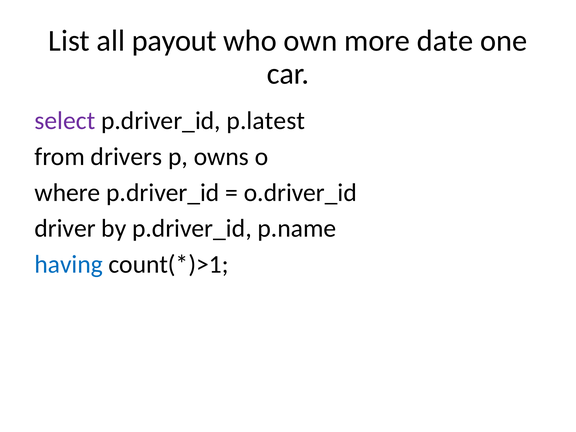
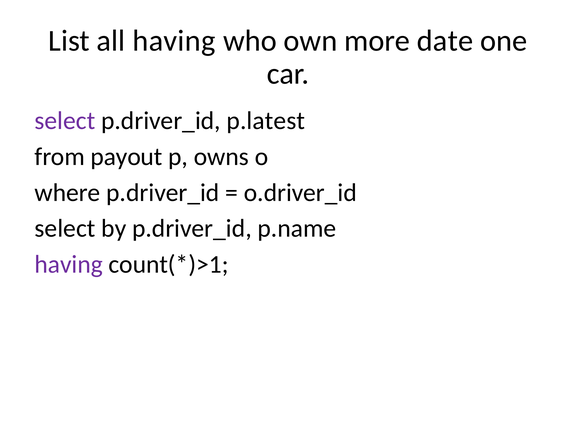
all payout: payout -> having
drivers: drivers -> payout
driver at (65, 228): driver -> select
having at (69, 264) colour: blue -> purple
